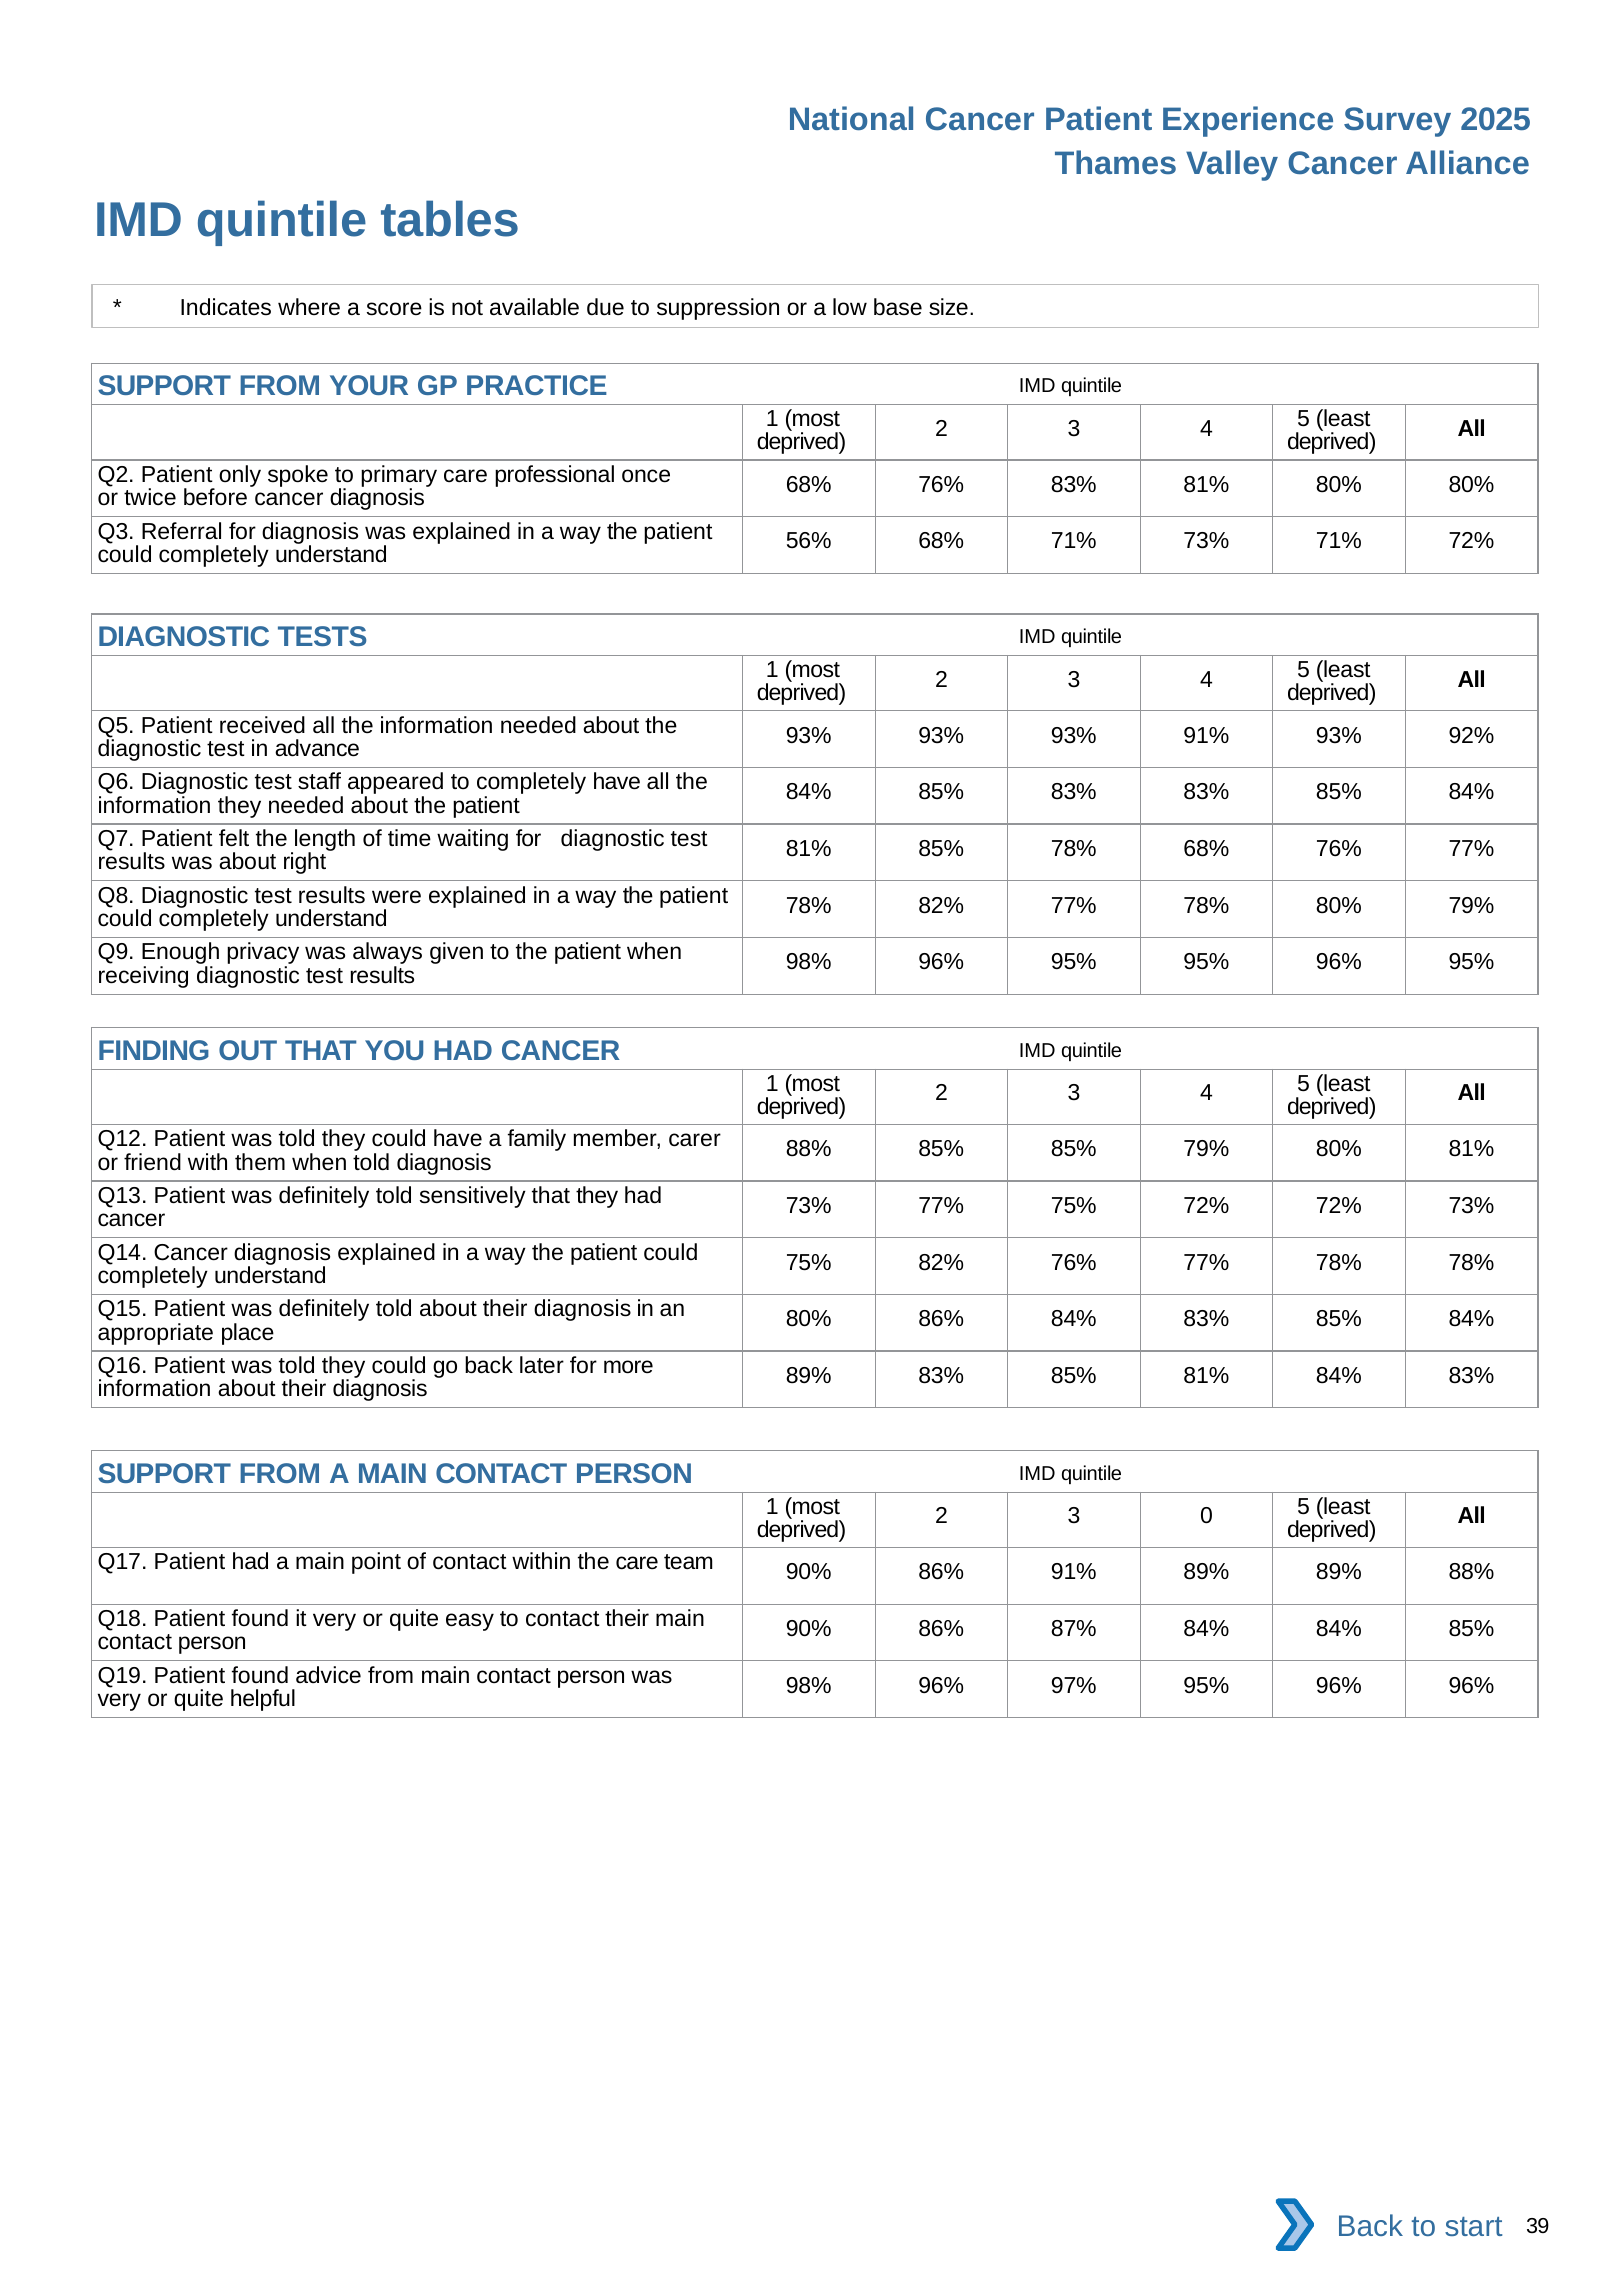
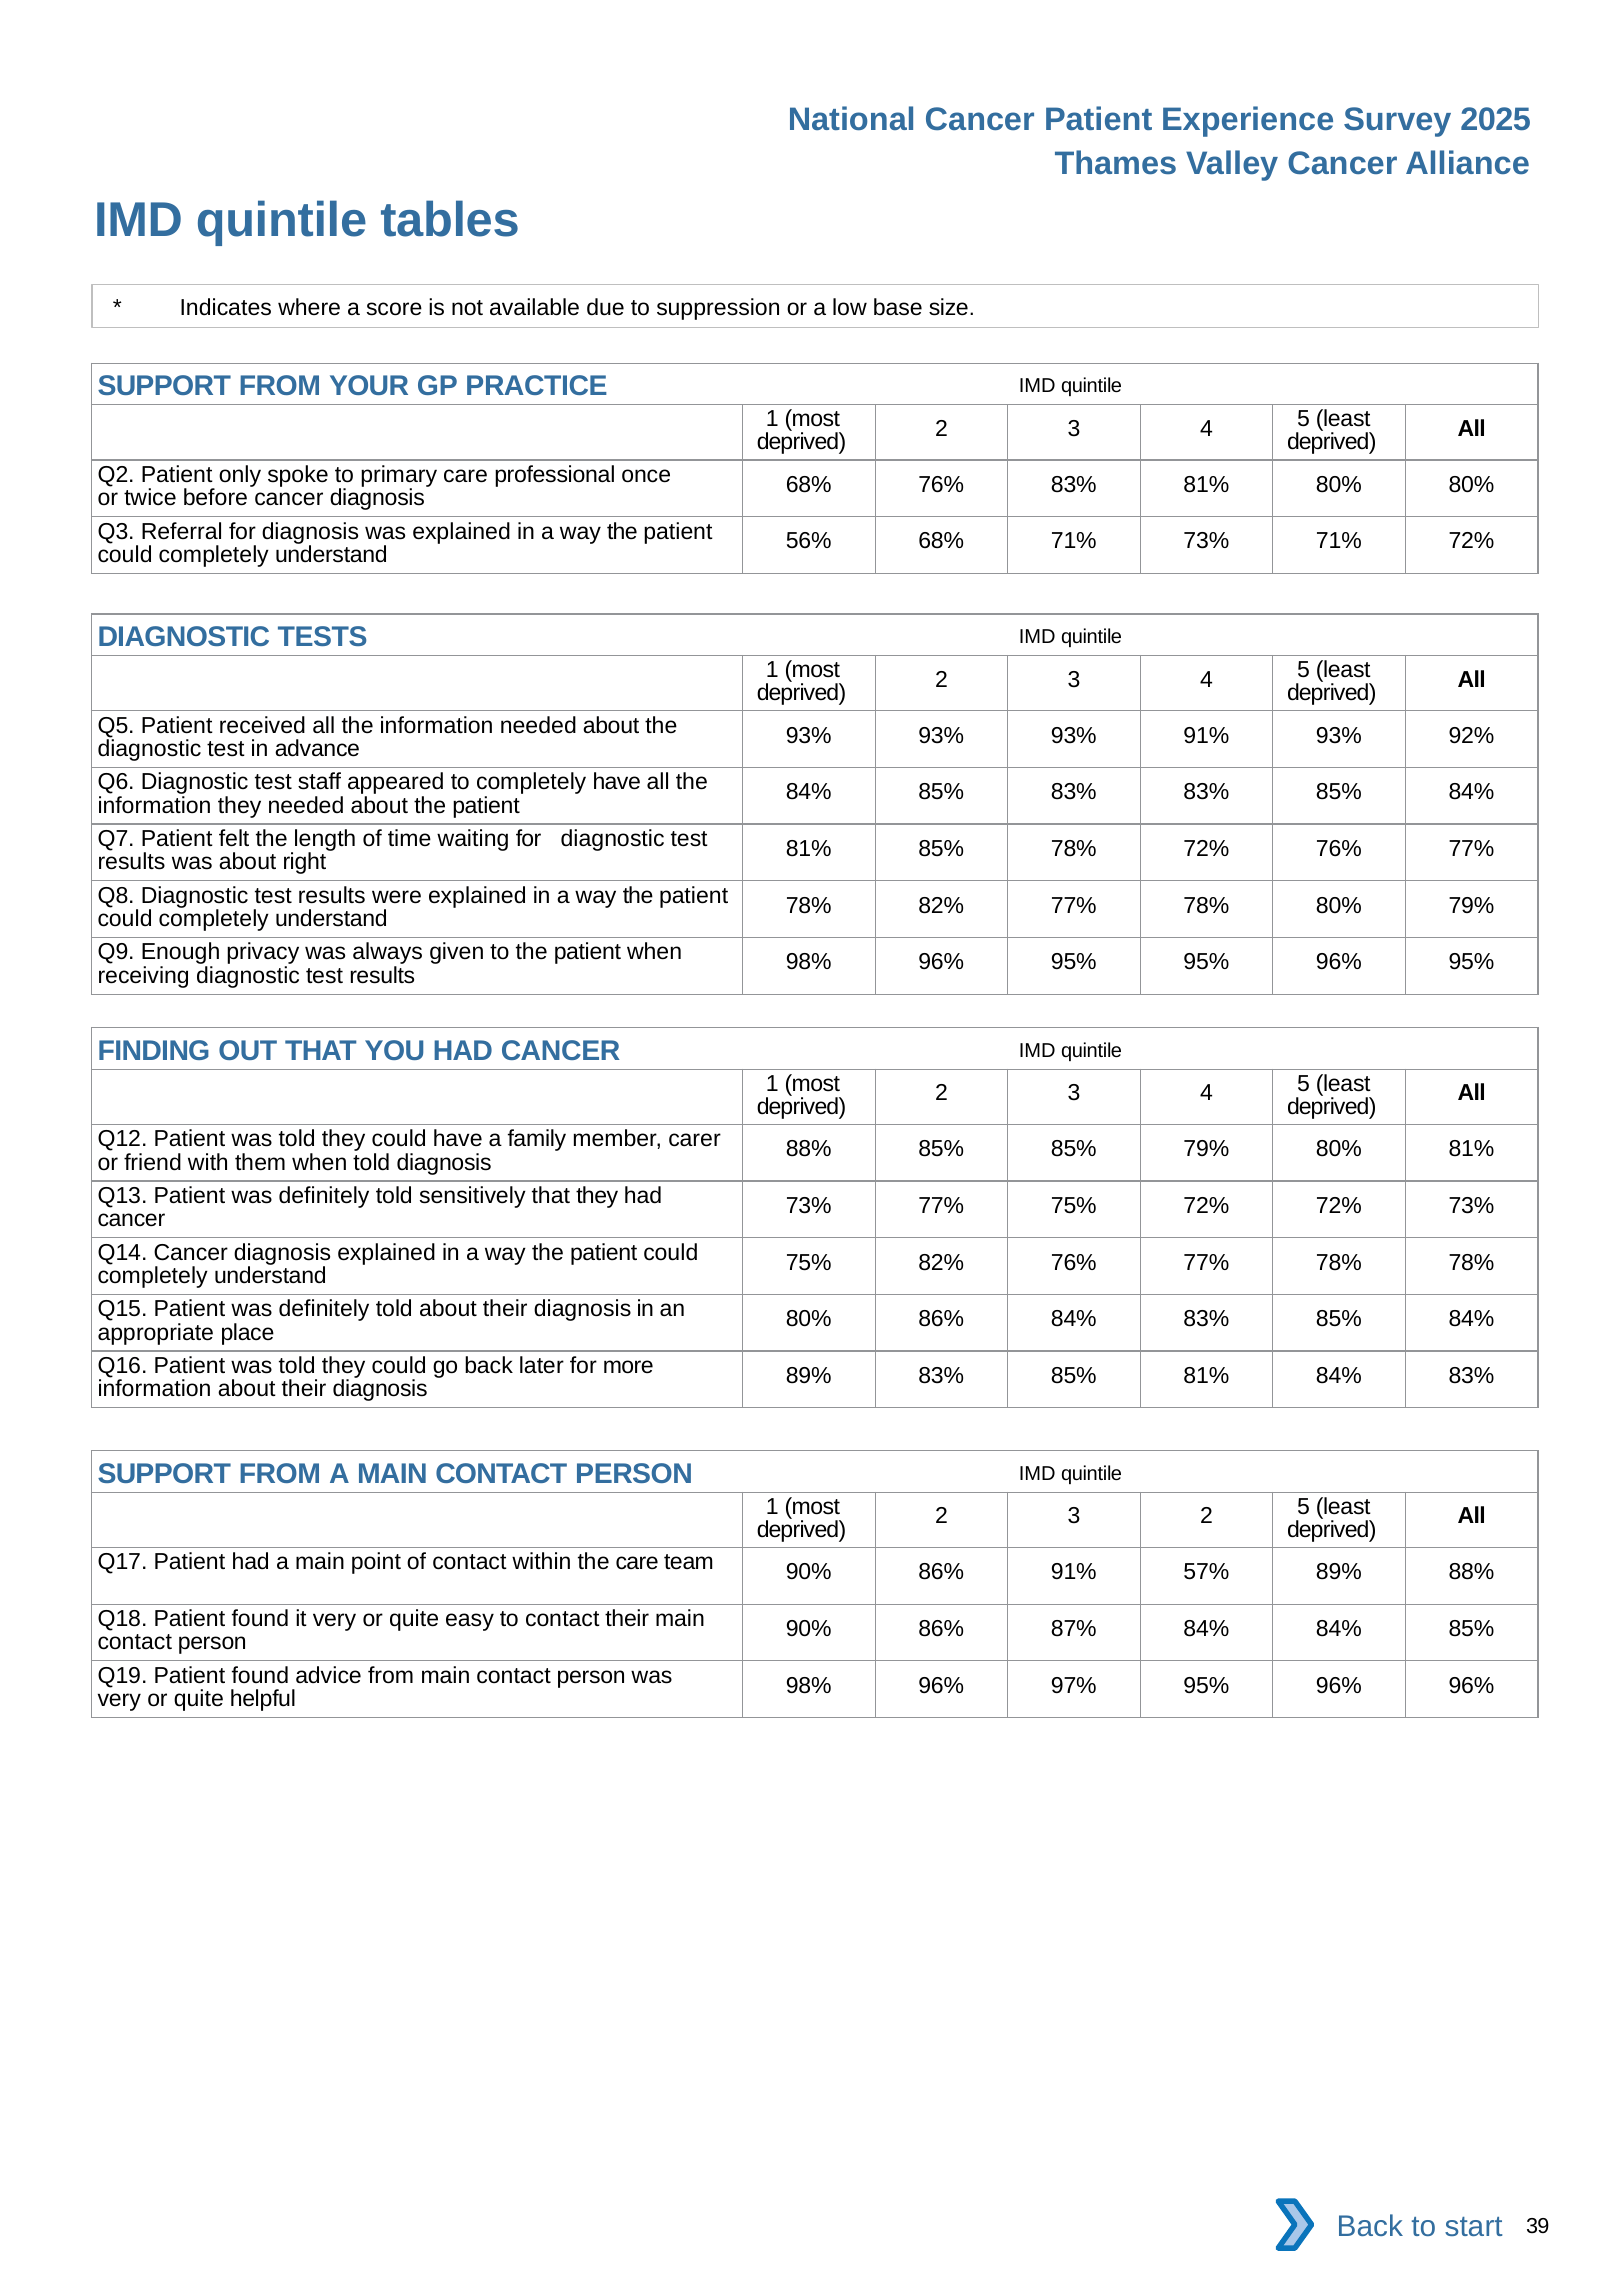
78% 68%: 68% -> 72%
3 0: 0 -> 2
91% 89%: 89% -> 57%
